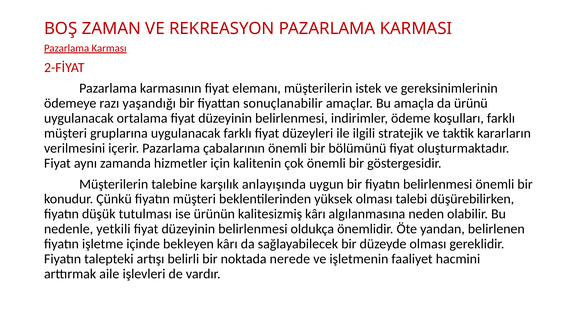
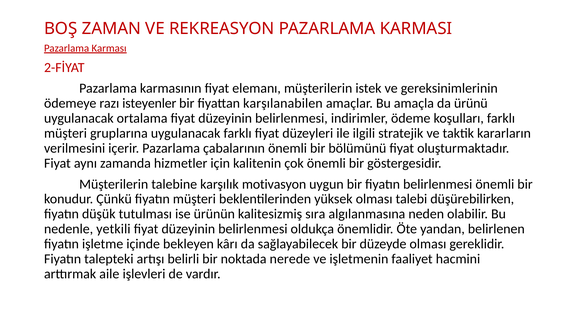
yaşandığı: yaşandığı -> isteyenler
sonuçlanabilir: sonuçlanabilir -> karşılanabilen
anlayışında: anlayışında -> motivasyon
kalitesizmiş kârı: kârı -> sıra
